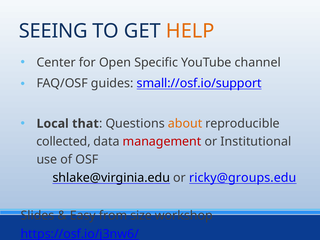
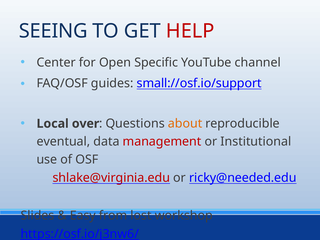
HELP colour: orange -> red
that: that -> over
collected: collected -> eventual
shlake@virginia.edu colour: black -> red
ricky@groups.edu: ricky@groups.edu -> ricky@needed.edu
size: size -> lost
